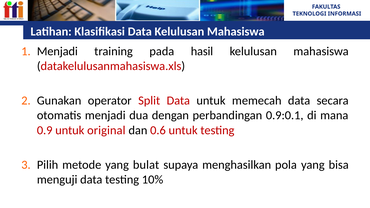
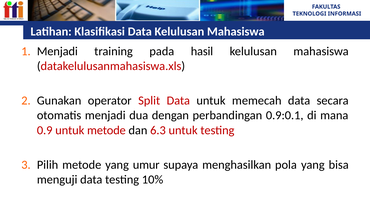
untuk original: original -> metode
0.6: 0.6 -> 6.3
bulat: bulat -> umur
